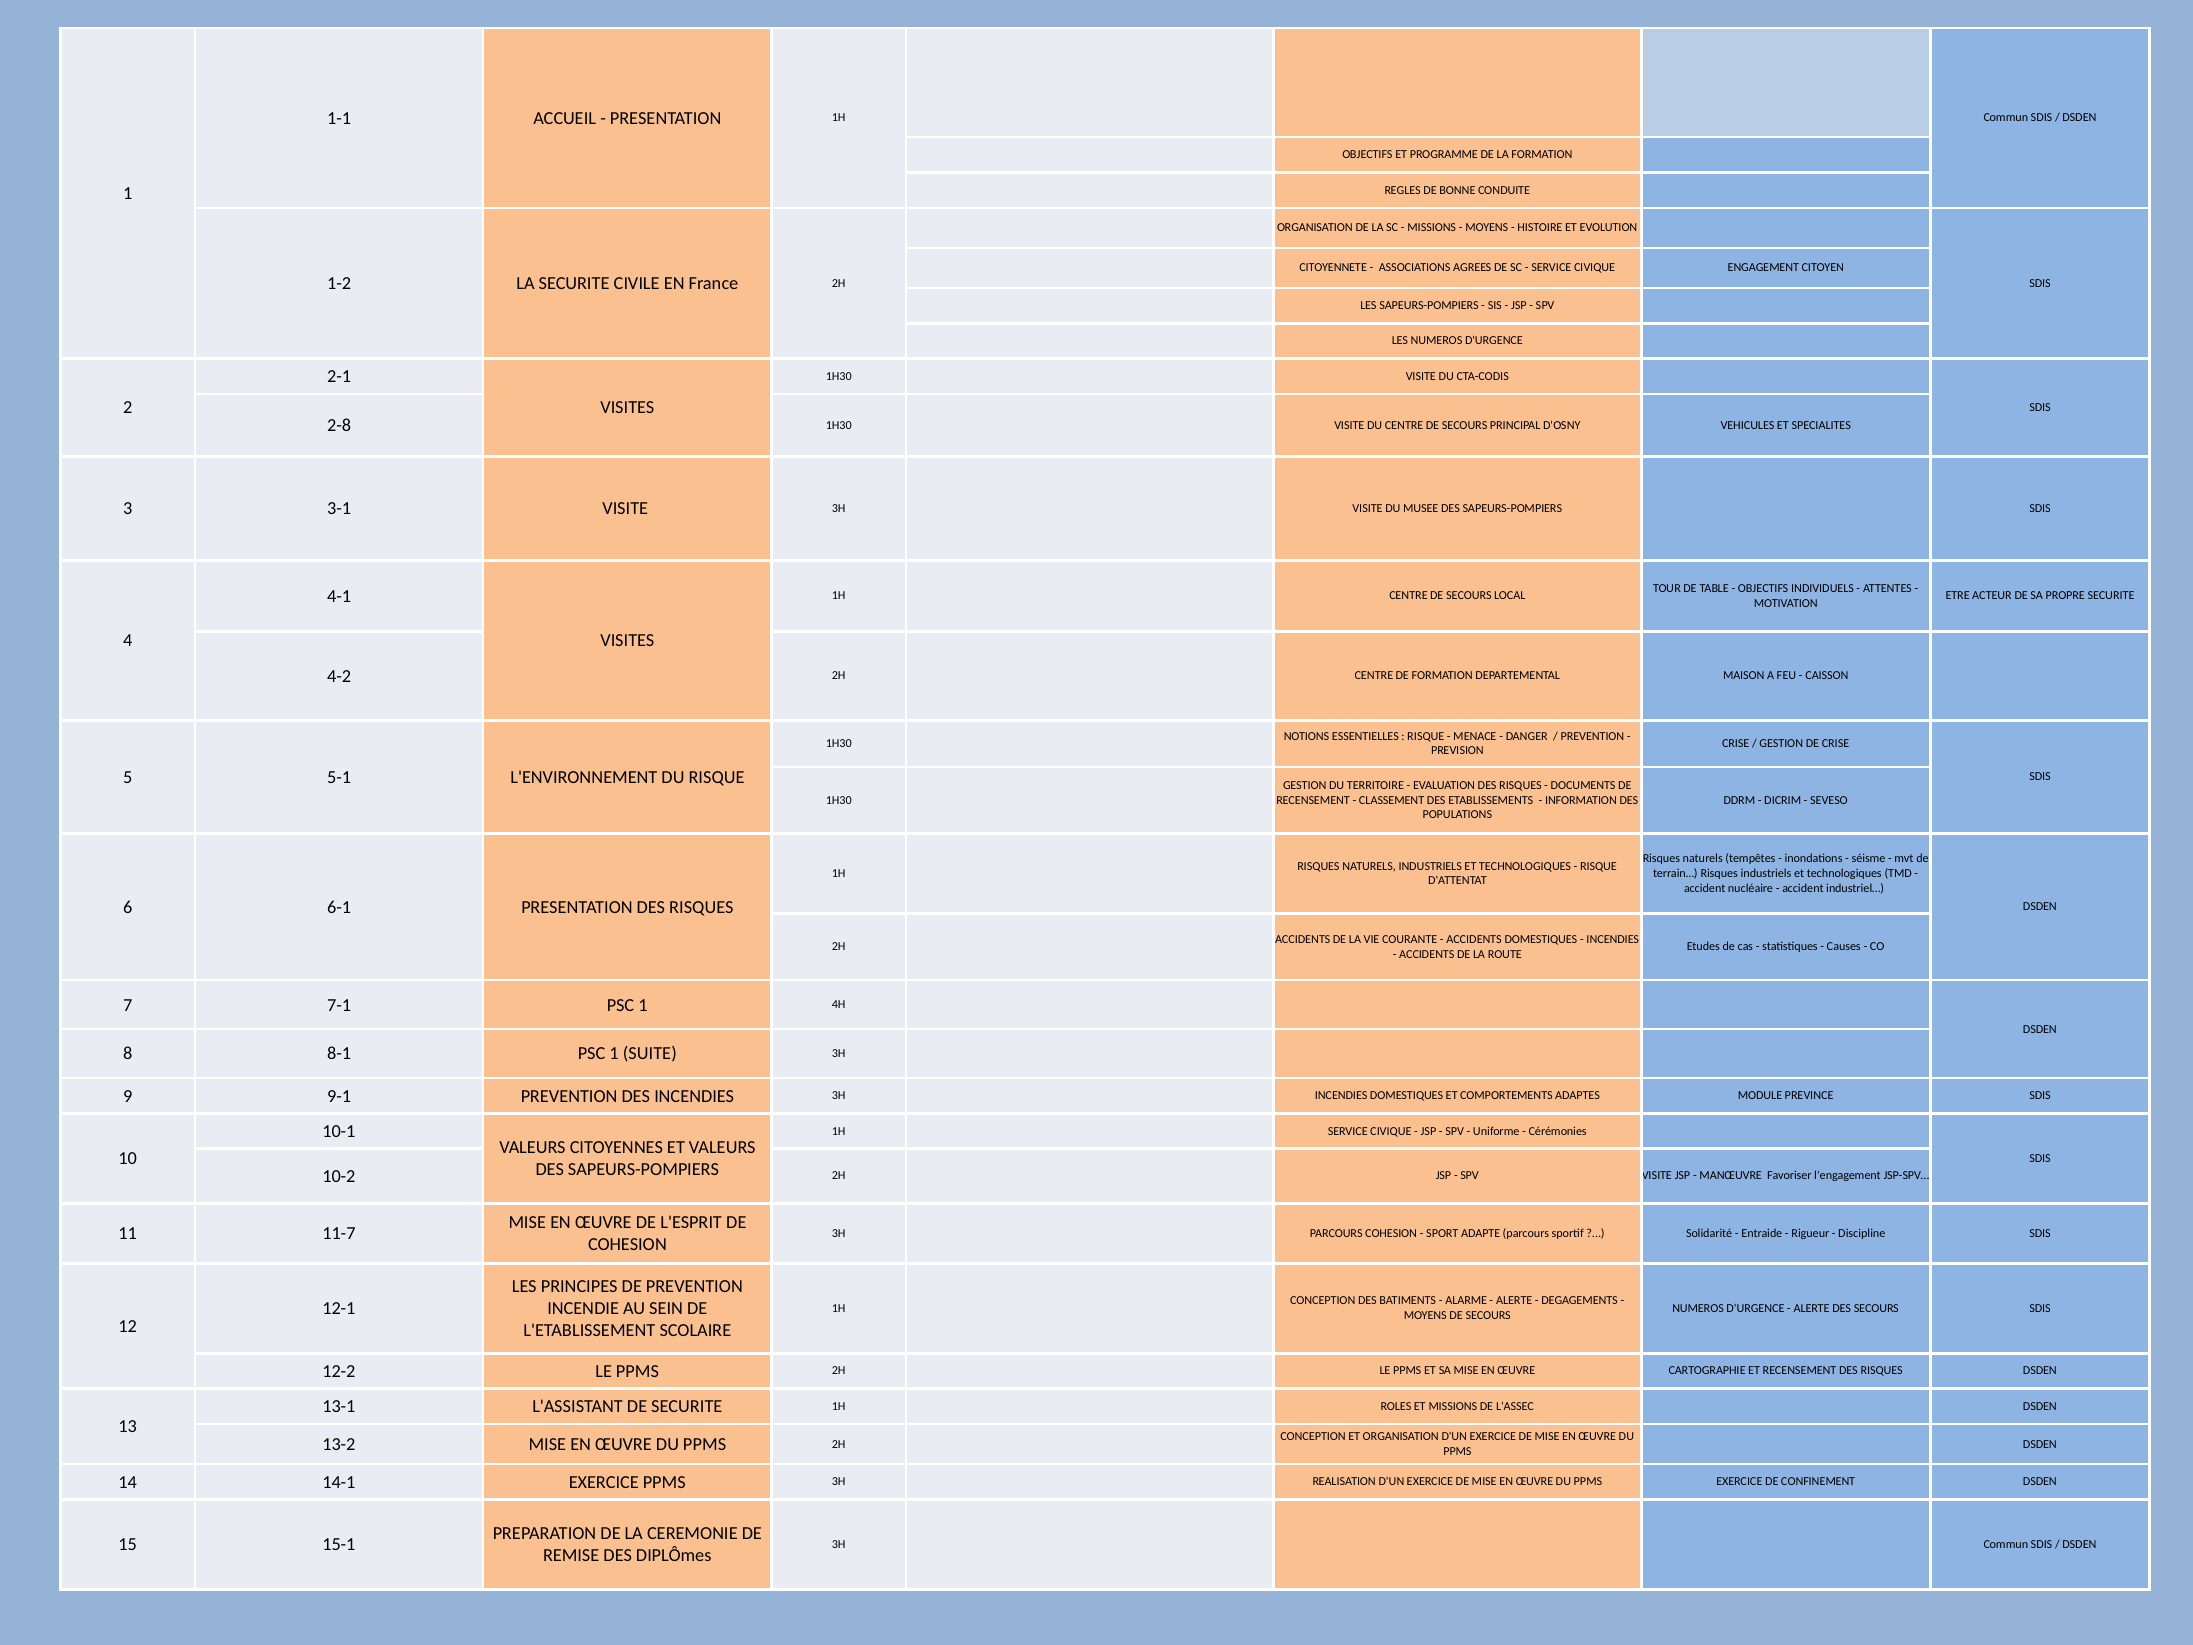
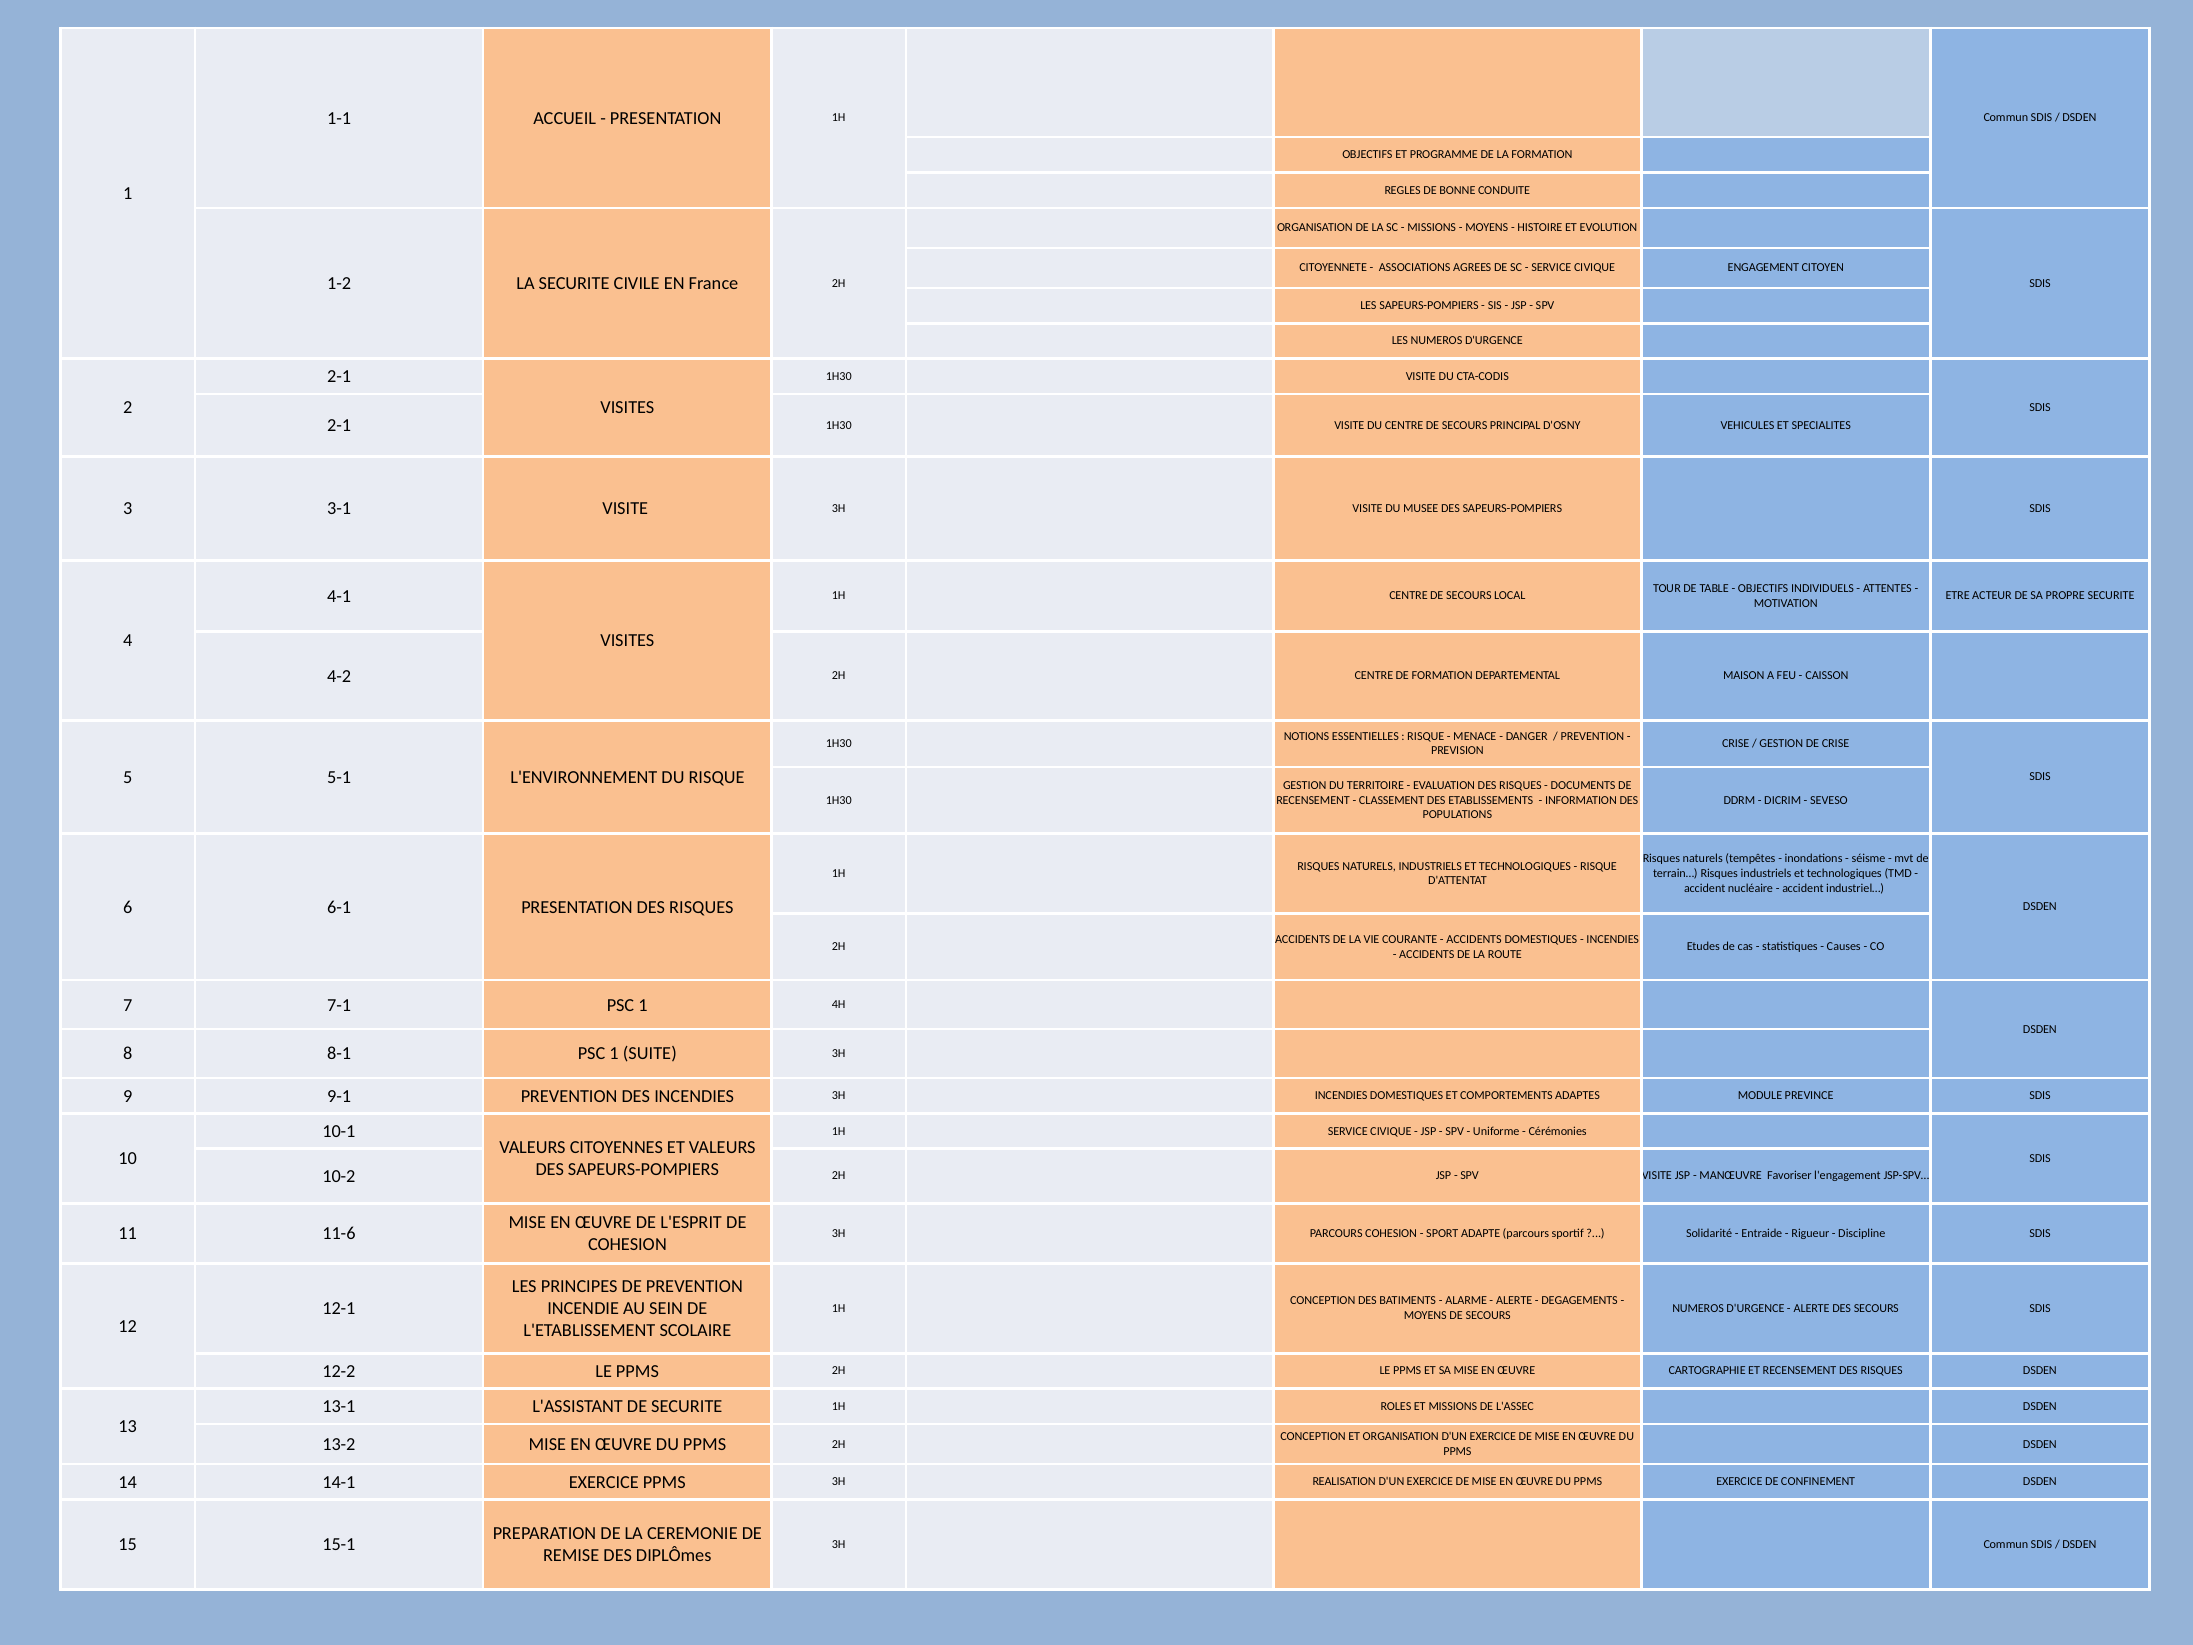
2-8 at (339, 425): 2-8 -> 2-1
11-7: 11-7 -> 11-6
